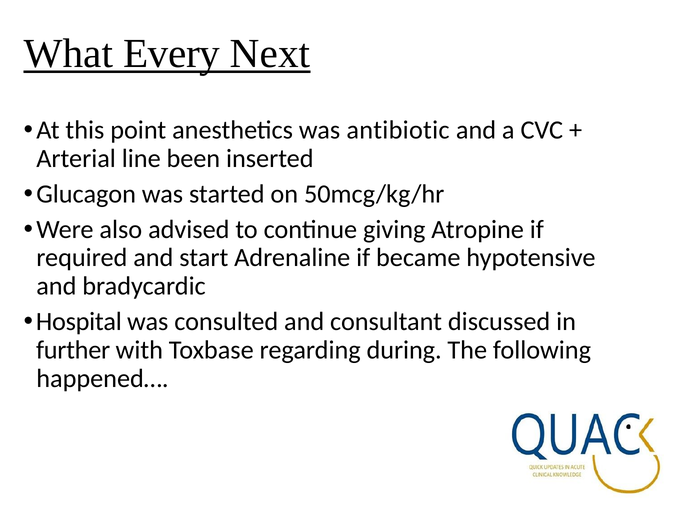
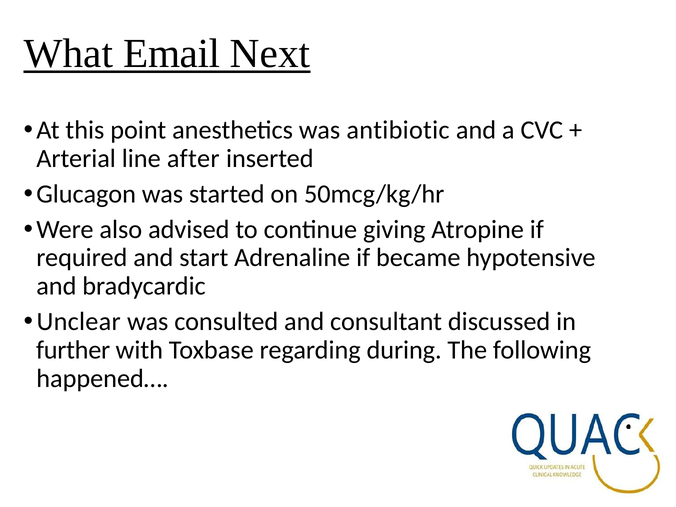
Every: Every -> Email
been: been -> after
Hospital: Hospital -> Unclear
